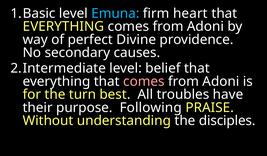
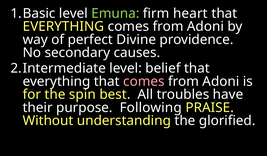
Emuna colour: light blue -> light green
turn: turn -> spin
disciples: disciples -> glorified
